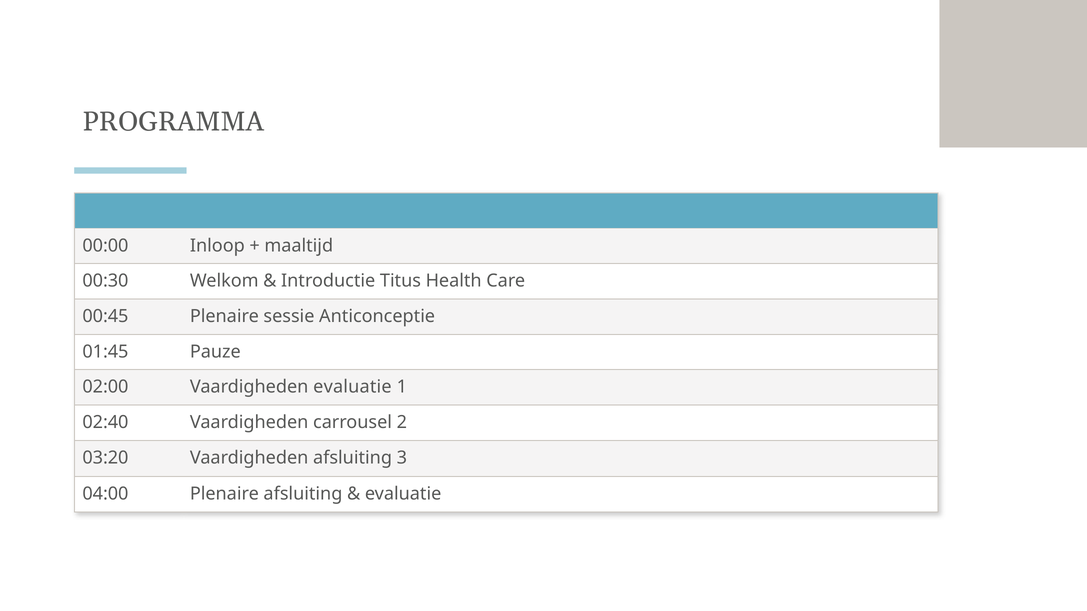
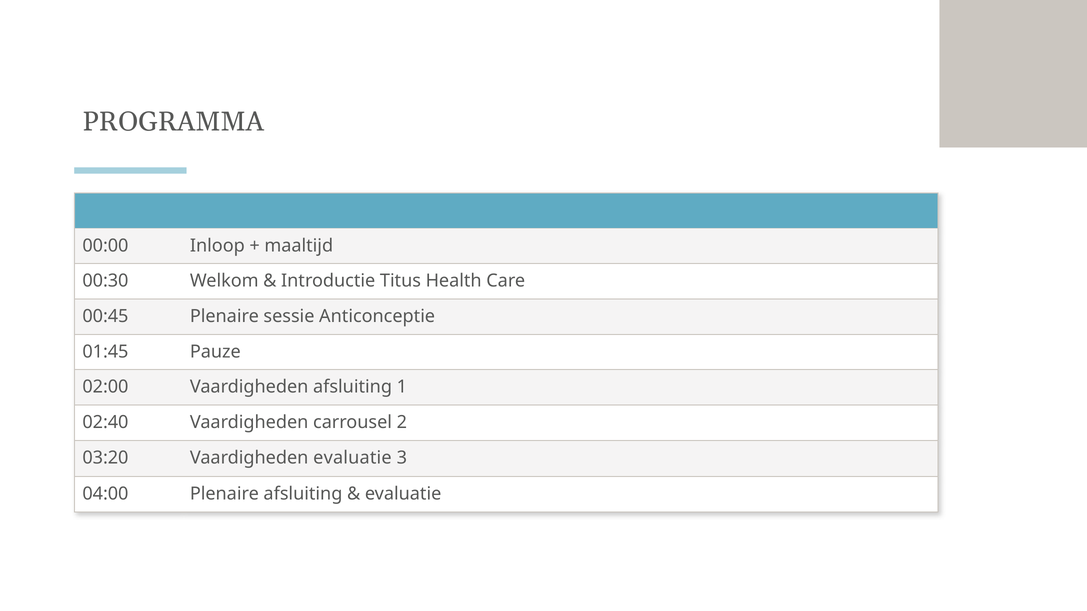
Vaardigheden evaluatie: evaluatie -> afsluiting
Vaardigheden afsluiting: afsluiting -> evaluatie
